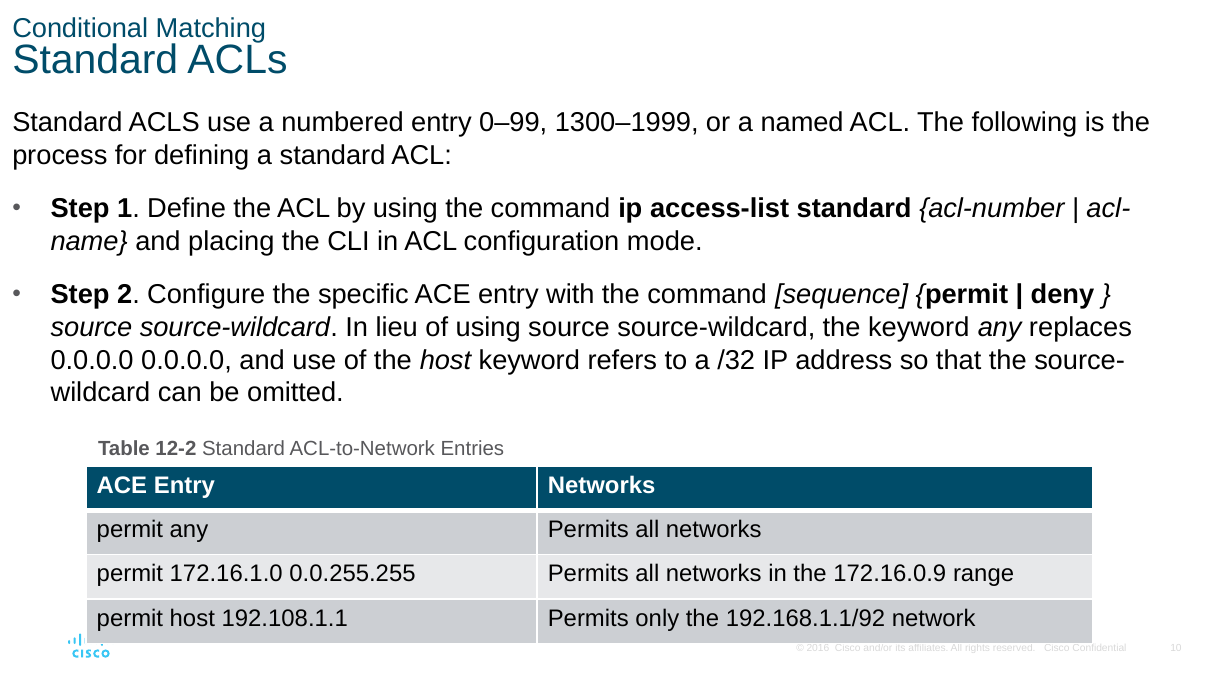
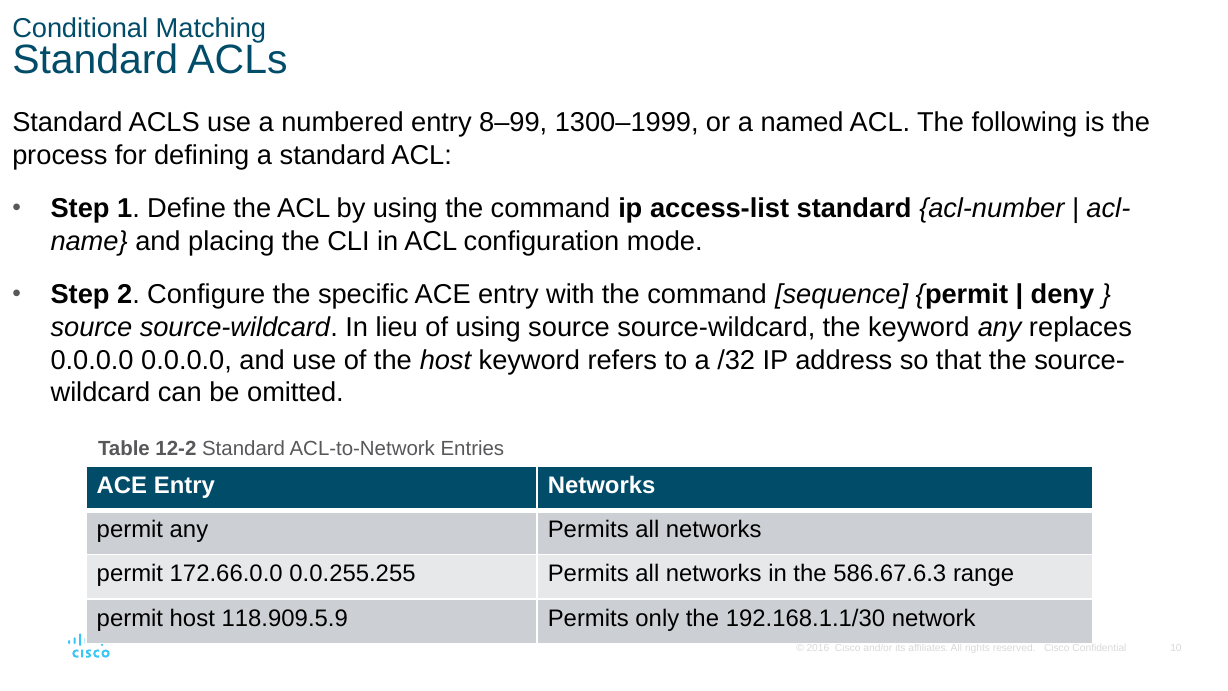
0–99: 0–99 -> 8–99
172.16.1.0: 172.16.1.0 -> 172.66.0.0
172.16.0.9: 172.16.0.9 -> 586.67.6.3
192.108.1.1: 192.108.1.1 -> 118.909.5.9
192.168.1.1/92: 192.168.1.1/92 -> 192.168.1.1/30
